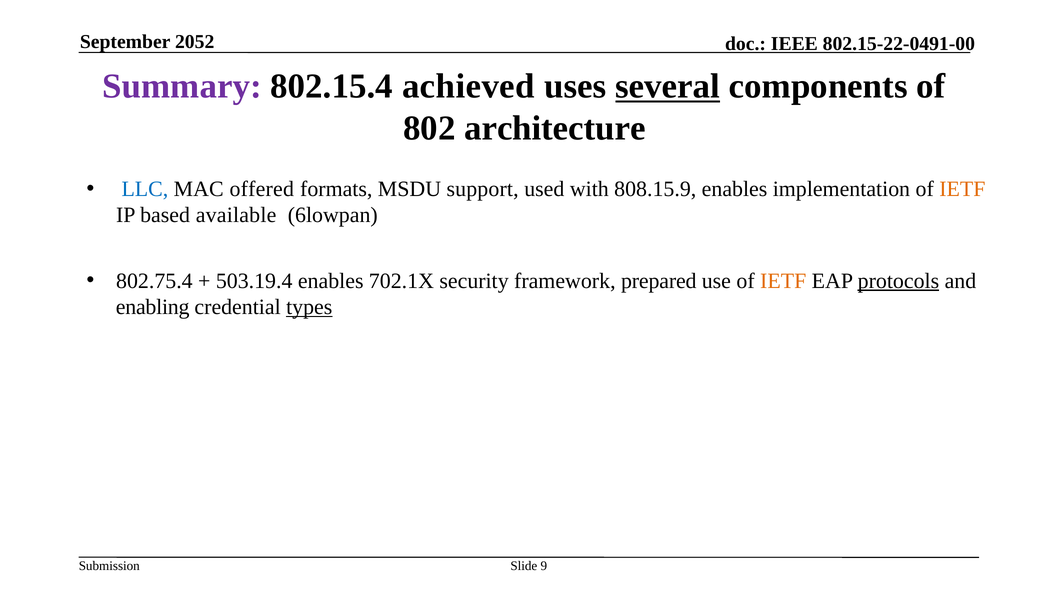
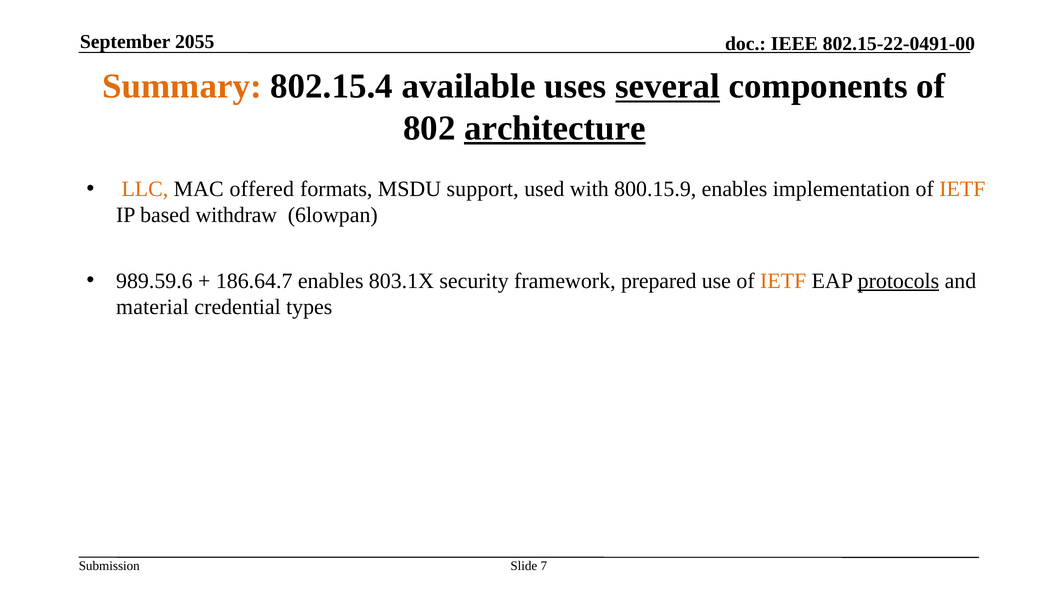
2052: 2052 -> 2055
Summary colour: purple -> orange
achieved: achieved -> available
architecture underline: none -> present
LLC colour: blue -> orange
808.15.9: 808.15.9 -> 800.15.9
available: available -> withdraw
802.75.4: 802.75.4 -> 989.59.6
503.19.4: 503.19.4 -> 186.64.7
702.1X: 702.1X -> 803.1X
enabling: enabling -> material
types underline: present -> none
9: 9 -> 7
